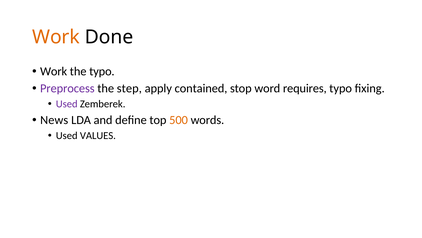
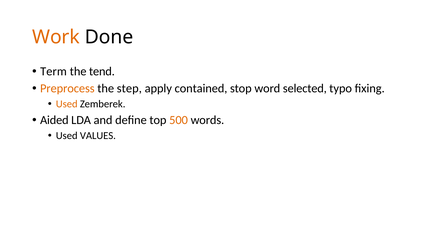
Work at (54, 71): Work -> Term
the typo: typo -> tend
Preprocess colour: purple -> orange
requires: requires -> selected
Used at (67, 104) colour: purple -> orange
News: News -> Aided
